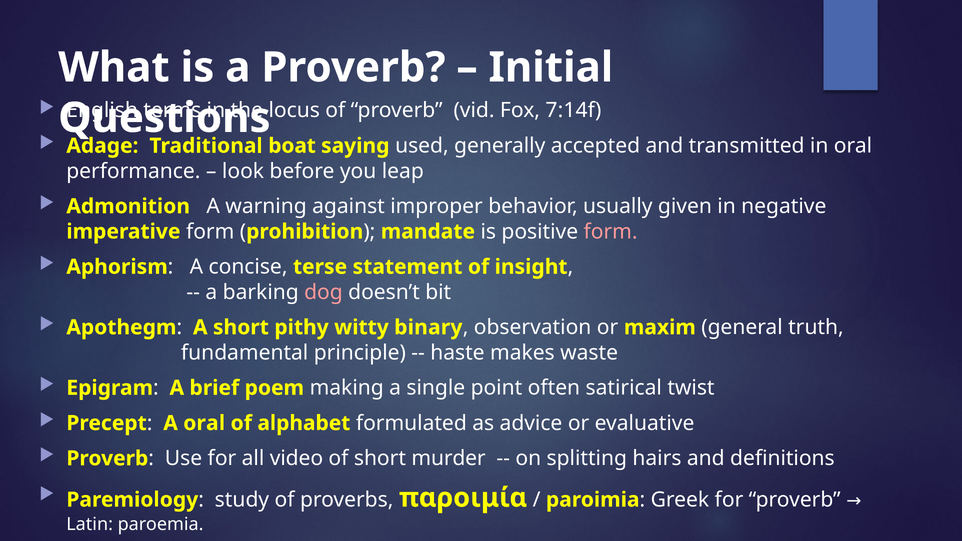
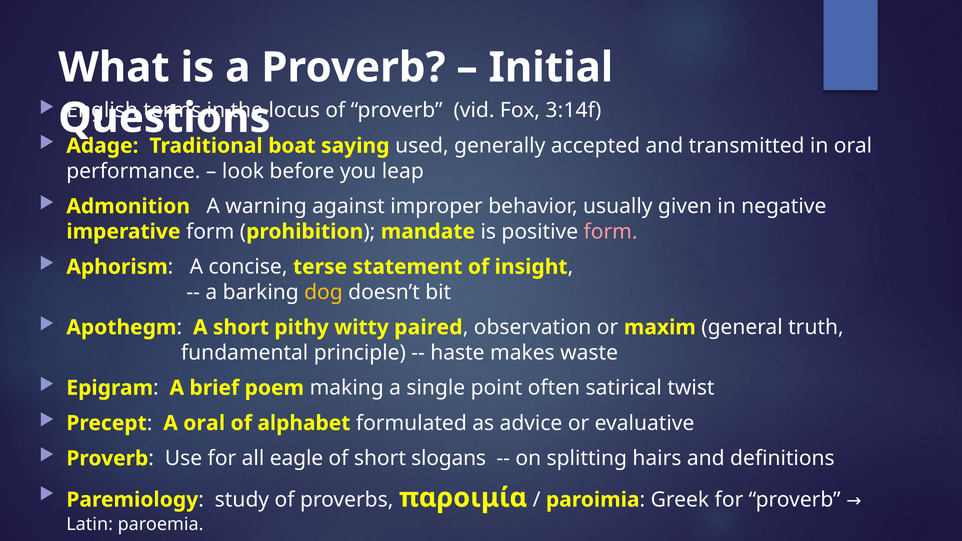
7:14f: 7:14f -> 3:14f
dog colour: pink -> yellow
binary: binary -> paired
video: video -> eagle
murder: murder -> slogans
